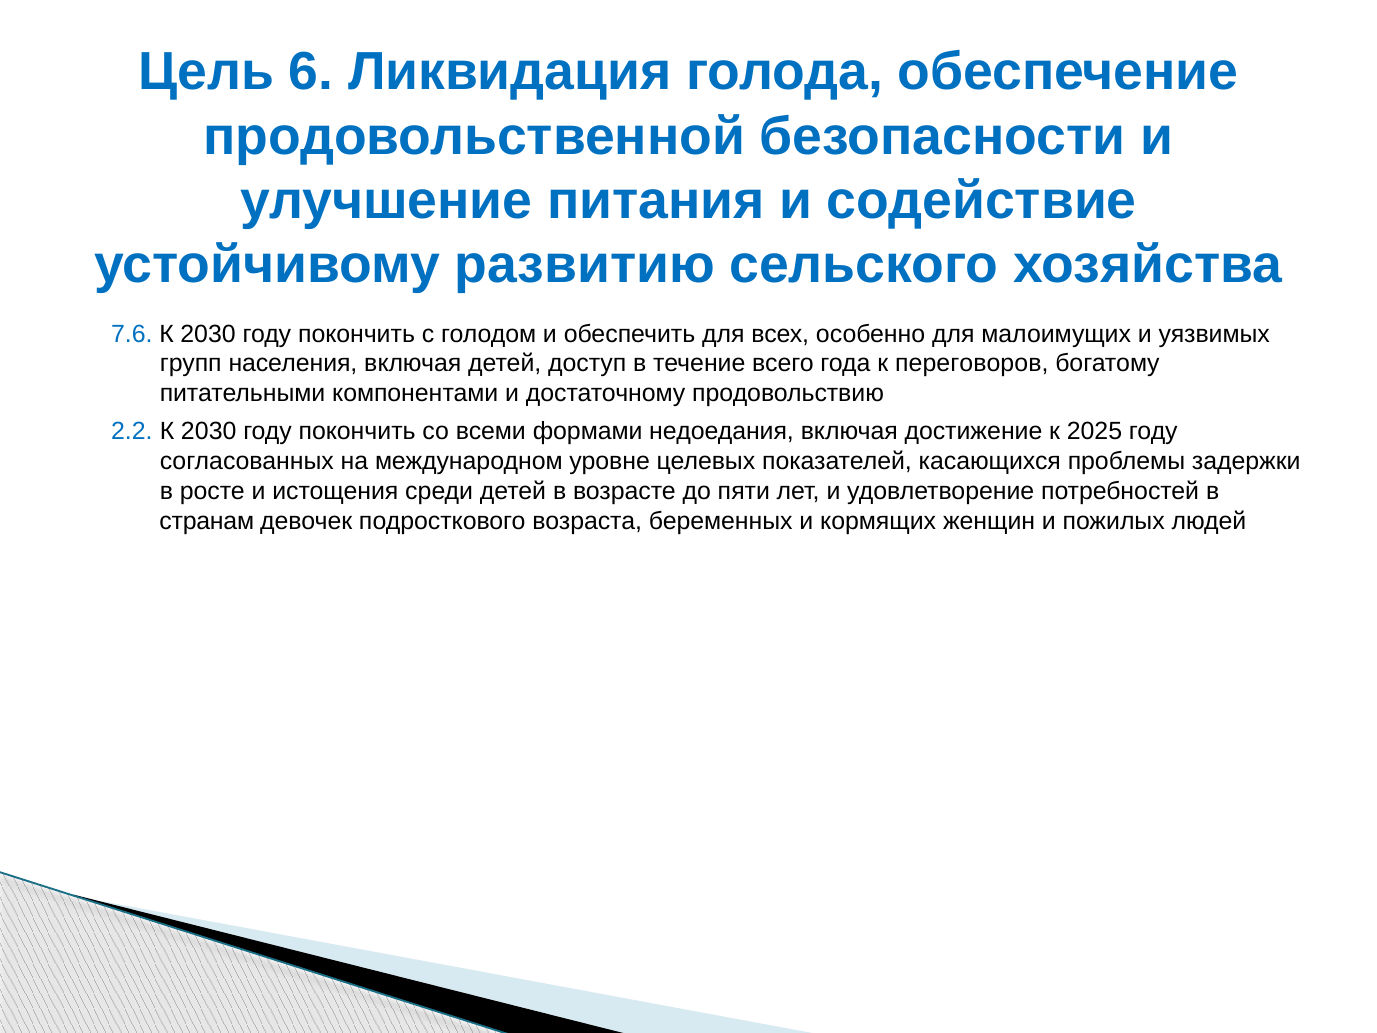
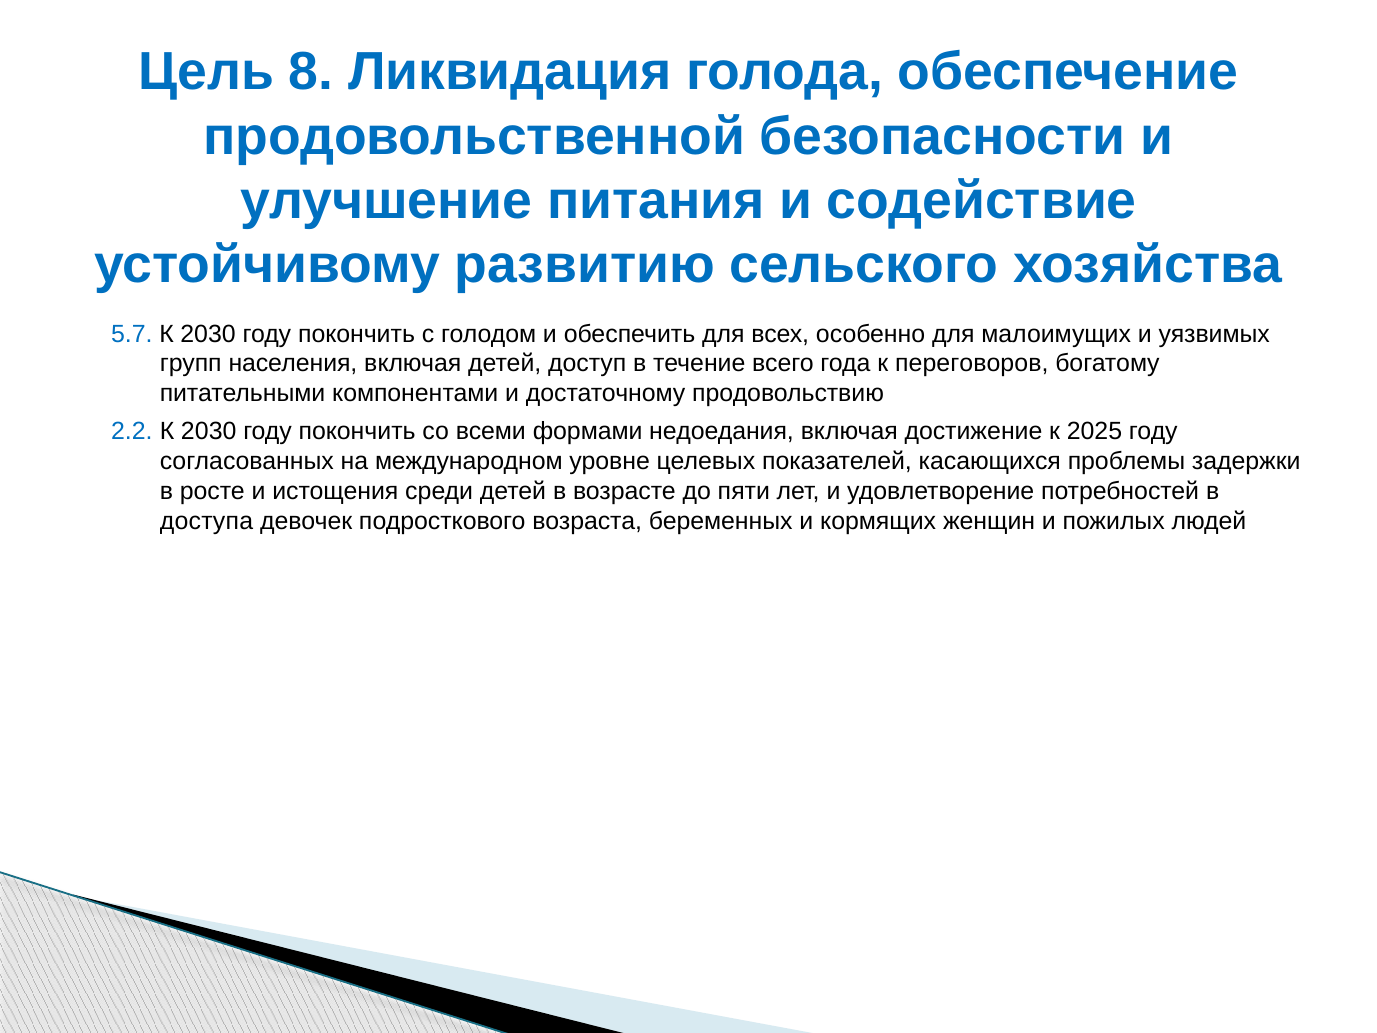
6: 6 -> 8
7.6: 7.6 -> 5.7
странам: странам -> доступа
